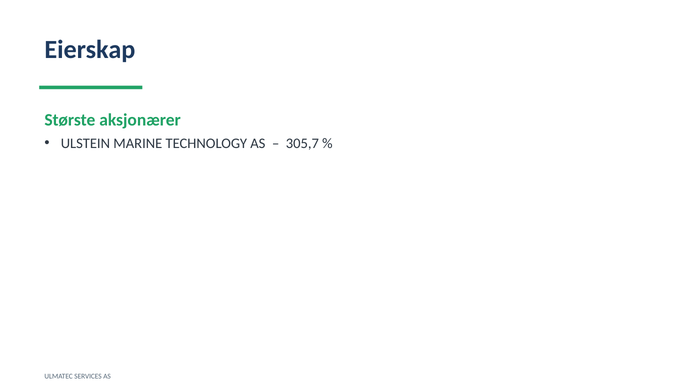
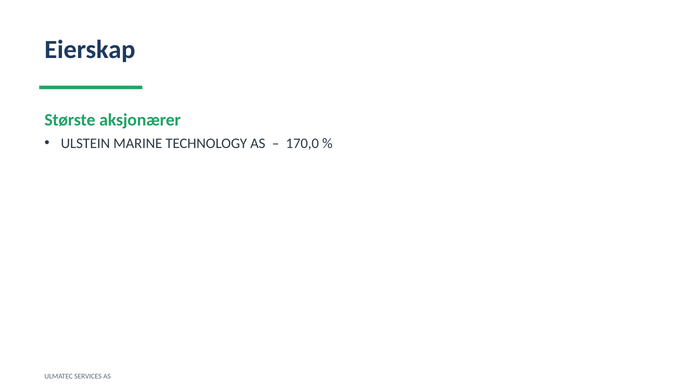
305,7: 305,7 -> 170,0
